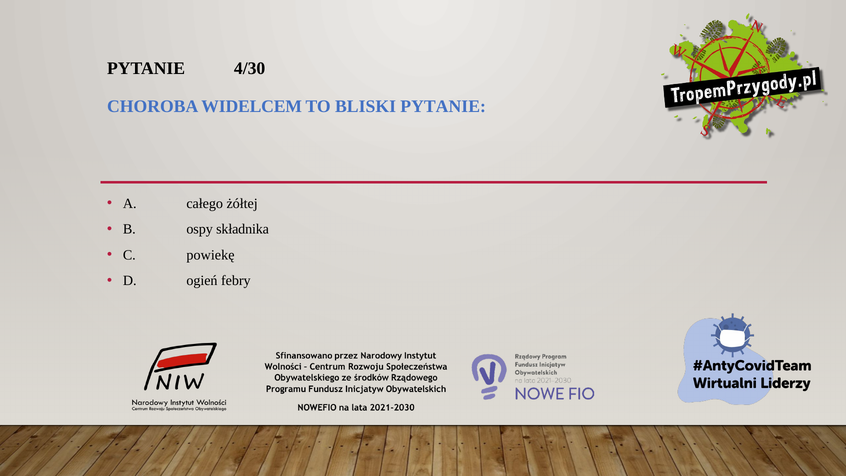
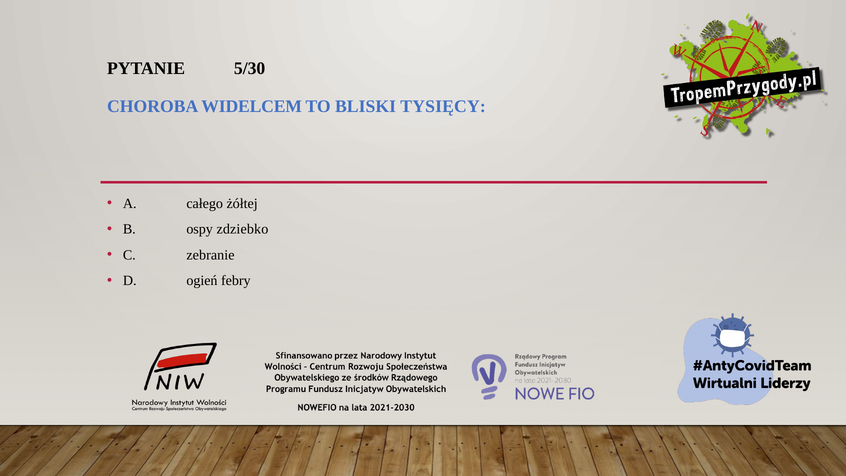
4/30: 4/30 -> 5/30
BLISKI PYTANIE: PYTANIE -> TYSIĘCY
składnika: składnika -> zdziebko
powiekę: powiekę -> zebranie
